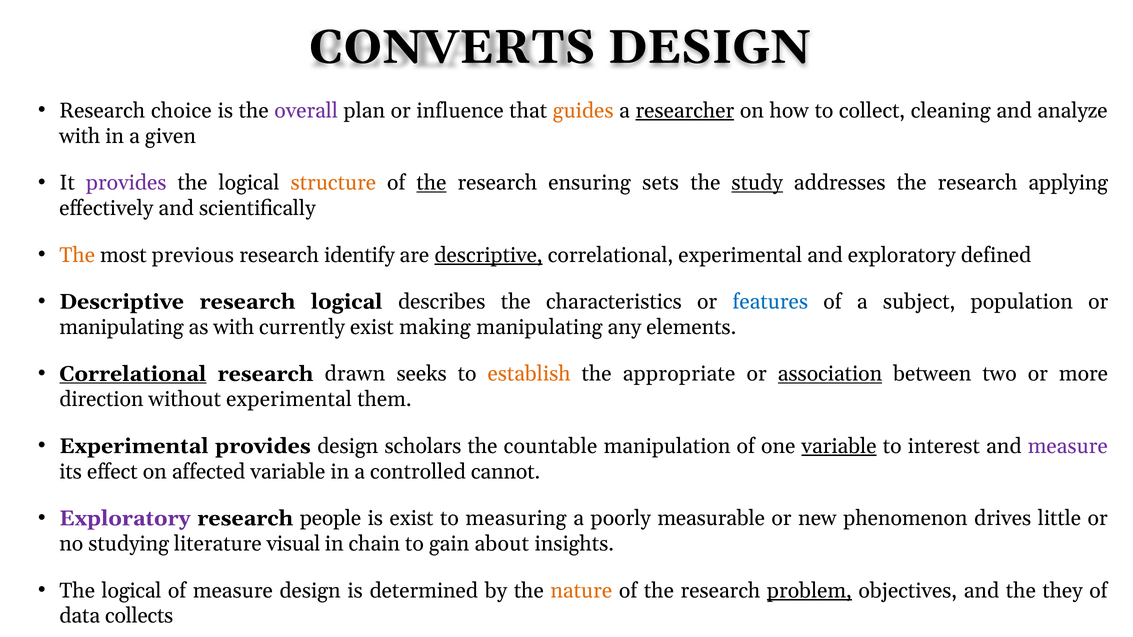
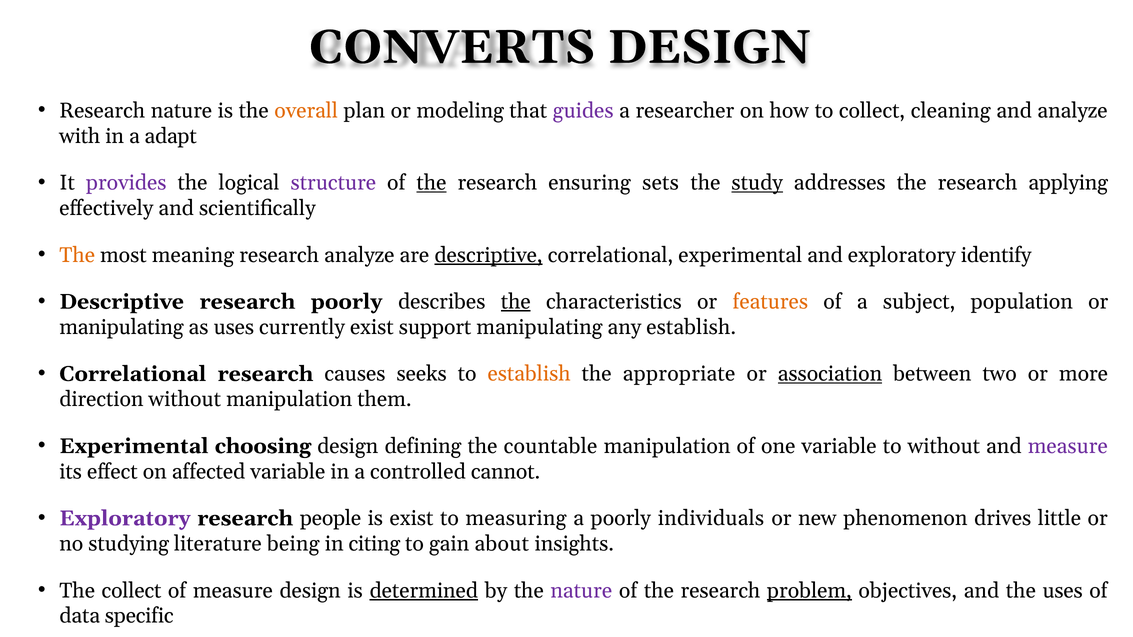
Research choice: choice -> nature
overall colour: purple -> orange
influence: influence -> modeling
guides colour: orange -> purple
researcher underline: present -> none
given: given -> adapt
structure colour: orange -> purple
previous: previous -> meaning
research identify: identify -> analyze
defined: defined -> identify
research logical: logical -> poorly
the at (516, 302) underline: none -> present
features colour: blue -> orange
as with: with -> uses
making: making -> support
any elements: elements -> establish
Correlational at (133, 374) underline: present -> none
drawn: drawn -> causes
without experimental: experimental -> manipulation
Experimental provides: provides -> choosing
scholars: scholars -> defining
variable at (839, 446) underline: present -> none
to interest: interest -> without
measurable: measurable -> individuals
visual: visual -> being
chain: chain -> citing
logical at (132, 591): logical -> collect
determined underline: none -> present
nature at (581, 591) colour: orange -> purple
the they: they -> uses
collects: collects -> specific
